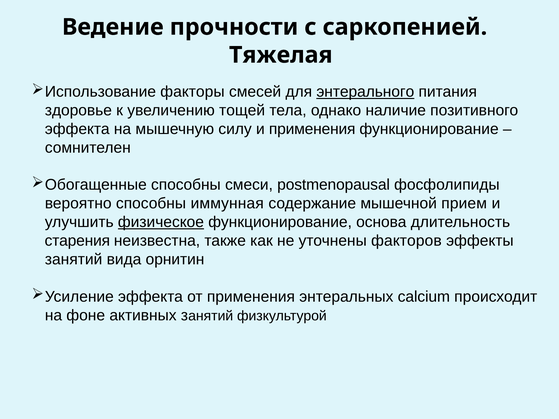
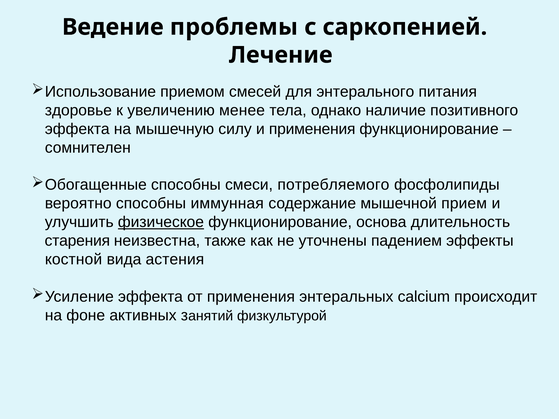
прочности: прочности -> проблемы
Тяжелая: Тяжелая -> Лечение
факторы: факторы -> приемом
энтерального underline: present -> none
тощей: тощей -> менее
postmenopausal: postmenopausal -> потребляемого
факторов: факторов -> падением
занятий at (74, 260): занятий -> костной
орнитин: орнитин -> астения
